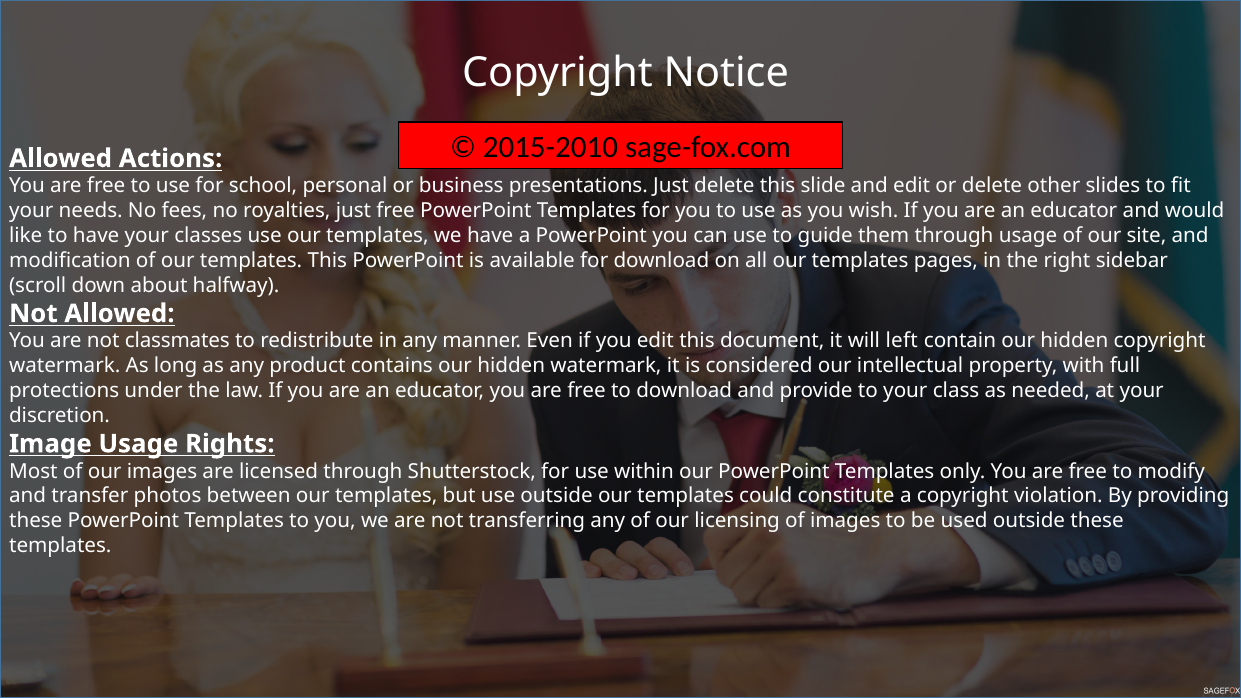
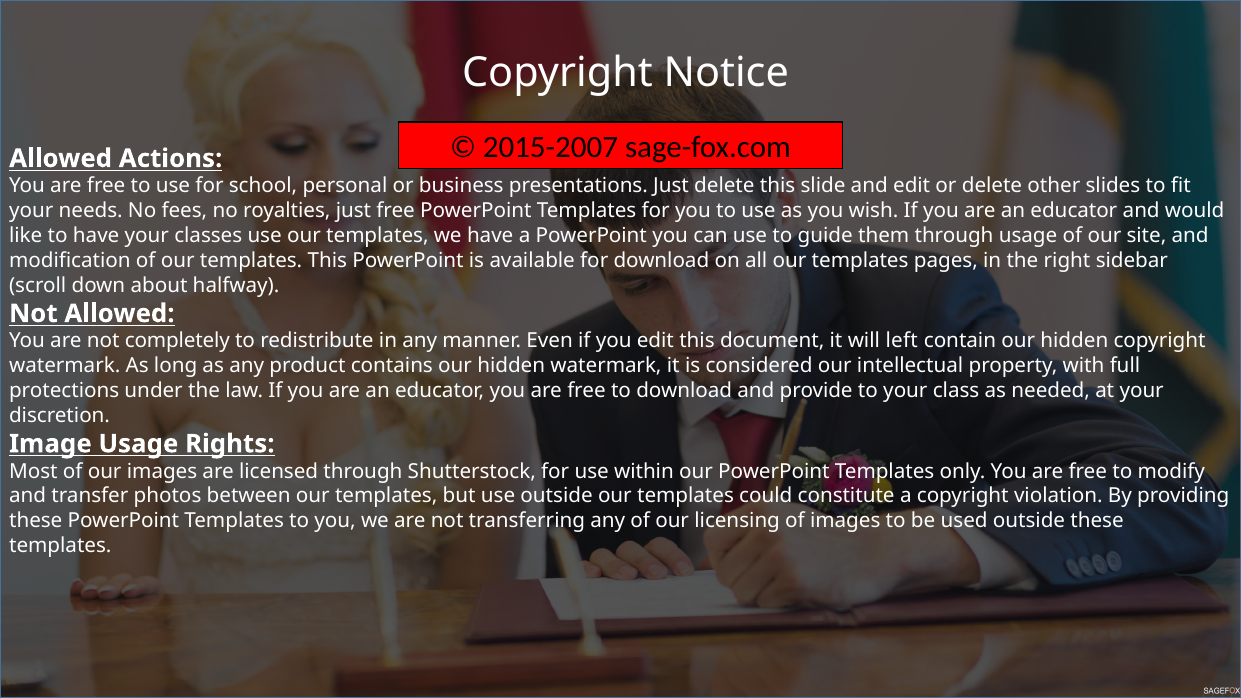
2015-2010: 2015-2010 -> 2015-2007
classmates: classmates -> completely
